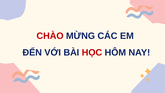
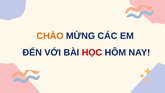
CHÀO colour: red -> orange
